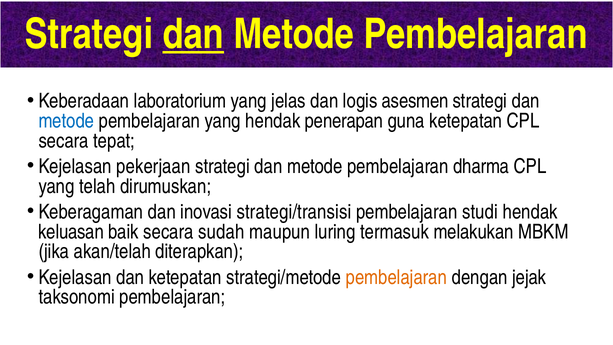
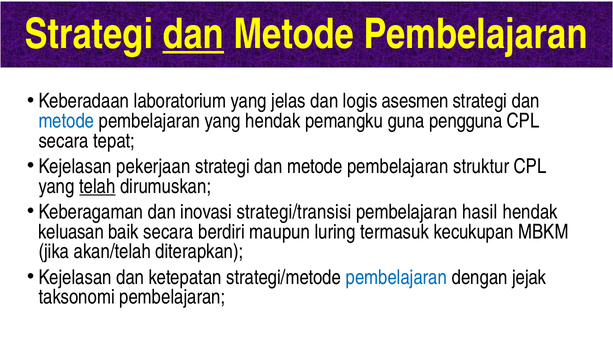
penerapan: penerapan -> pemangku
guna ketepatan: ketepatan -> pengguna
dharma: dharma -> struktur
telah underline: none -> present
studi: studi -> hasil
sudah: sudah -> berdiri
melakukan: melakukan -> kecukupan
pembelajaran at (396, 277) colour: orange -> blue
